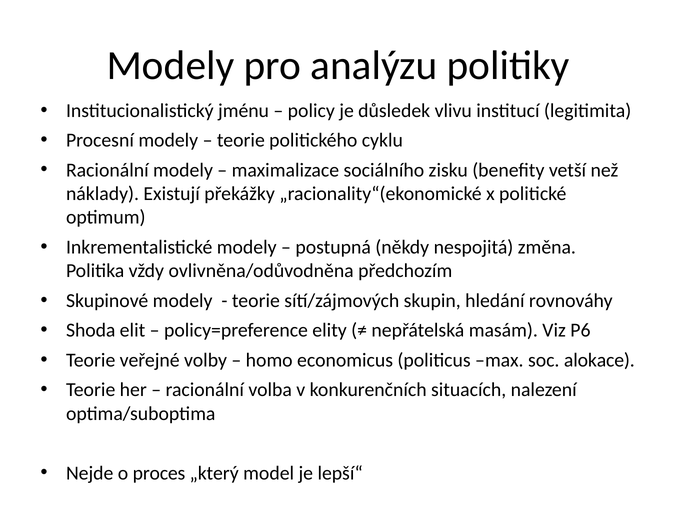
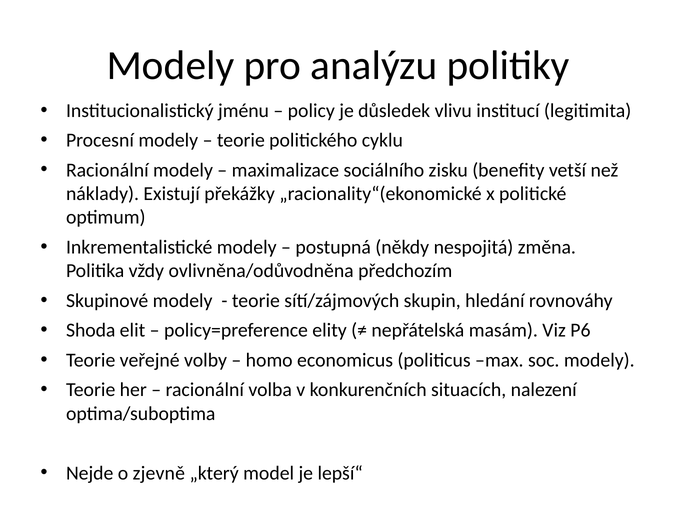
soc alokace: alokace -> modely
proces: proces -> zjevně
